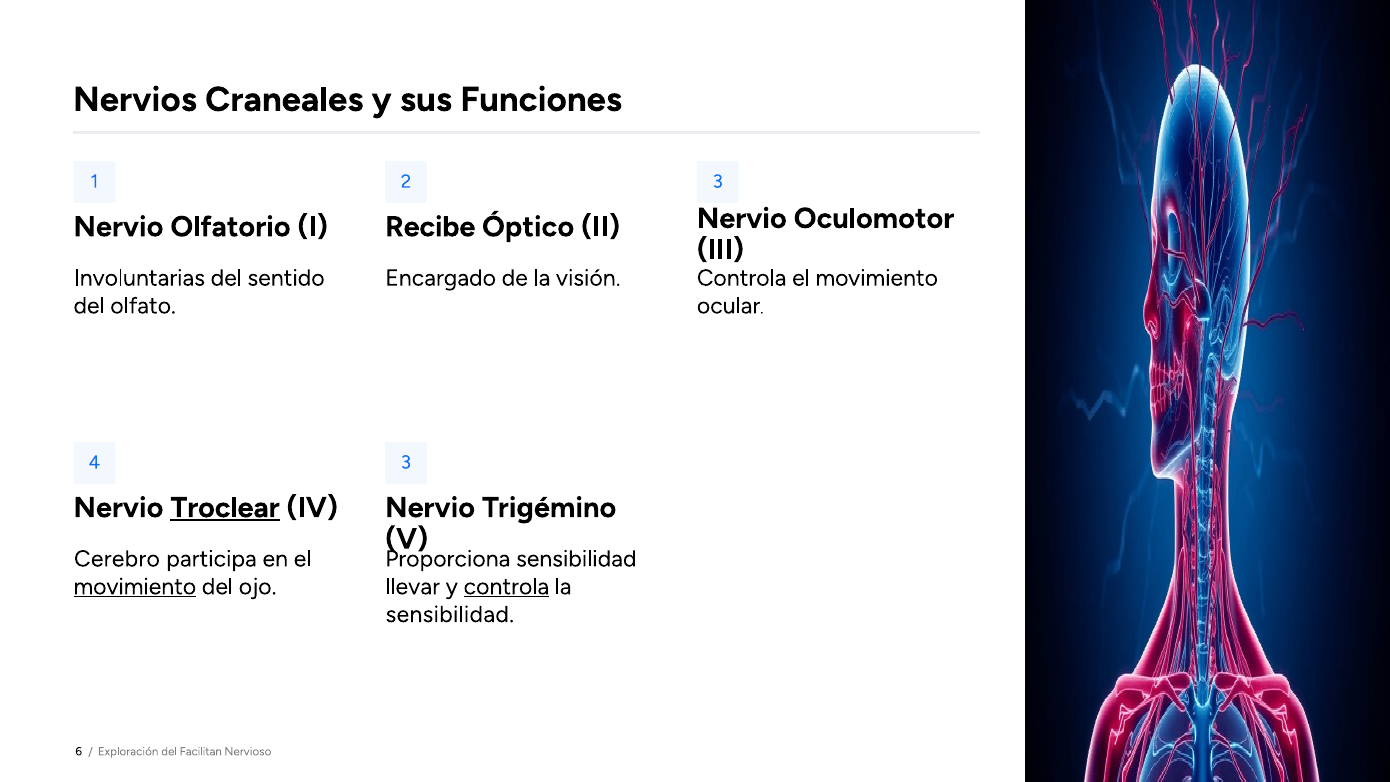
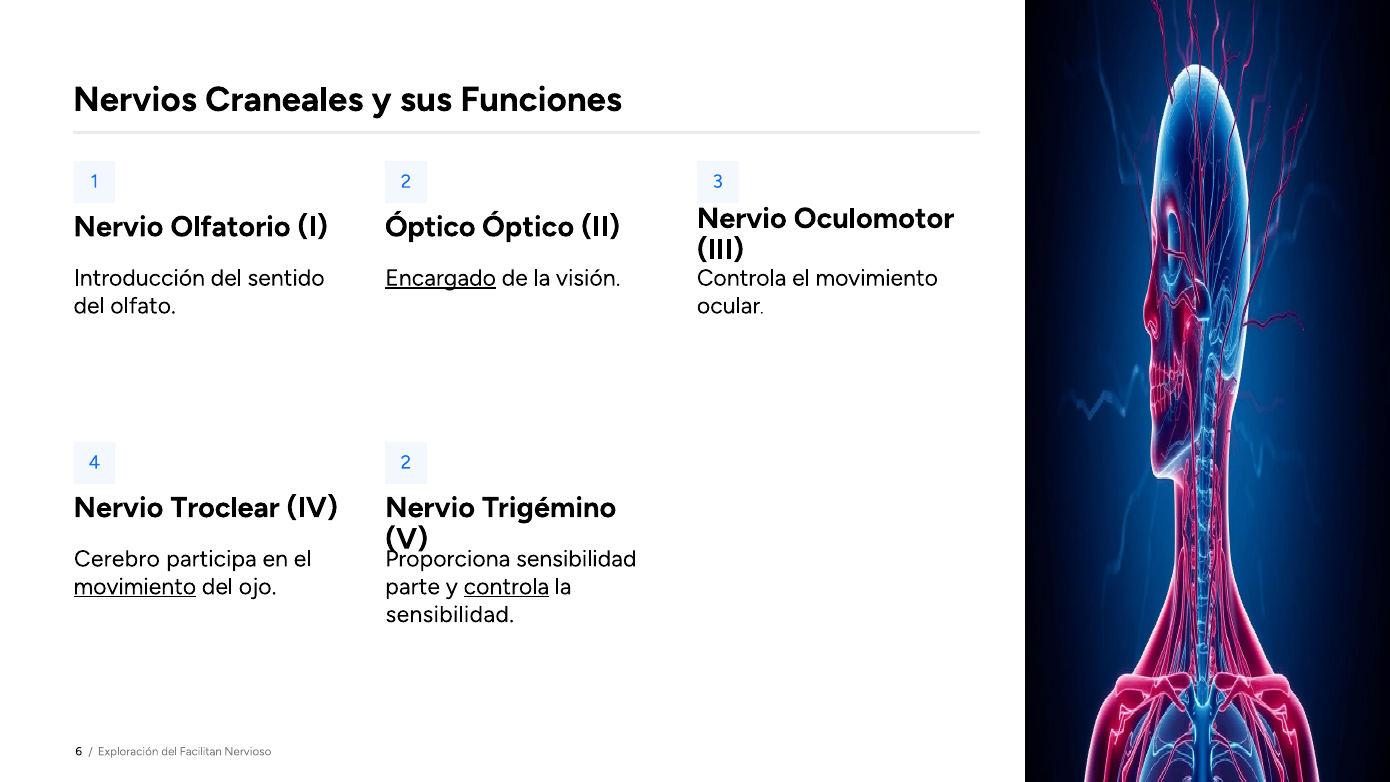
Recibe at (430, 227): Recibe -> Óptico
Involuntarias: Involuntarias -> Introducción
Encargado underline: none -> present
4 3: 3 -> 2
Troclear underline: present -> none
llevar: llevar -> parte
